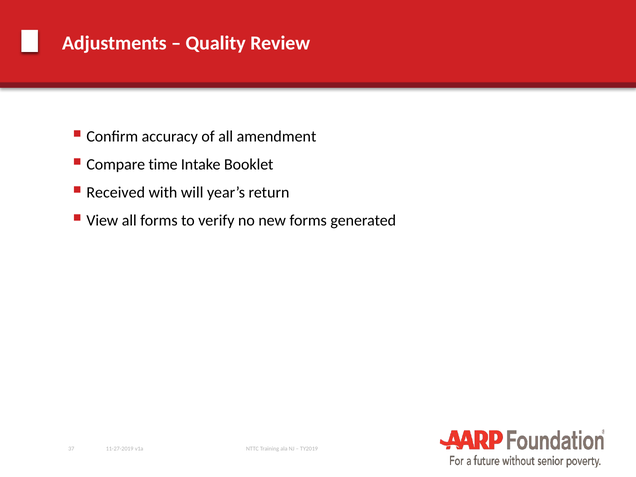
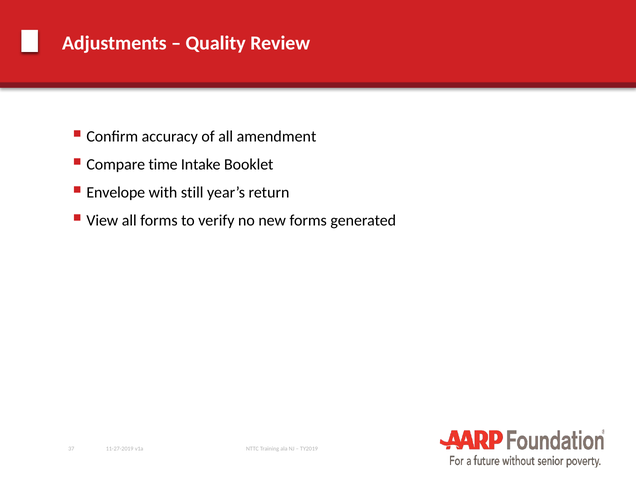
Received: Received -> Envelope
will: will -> still
